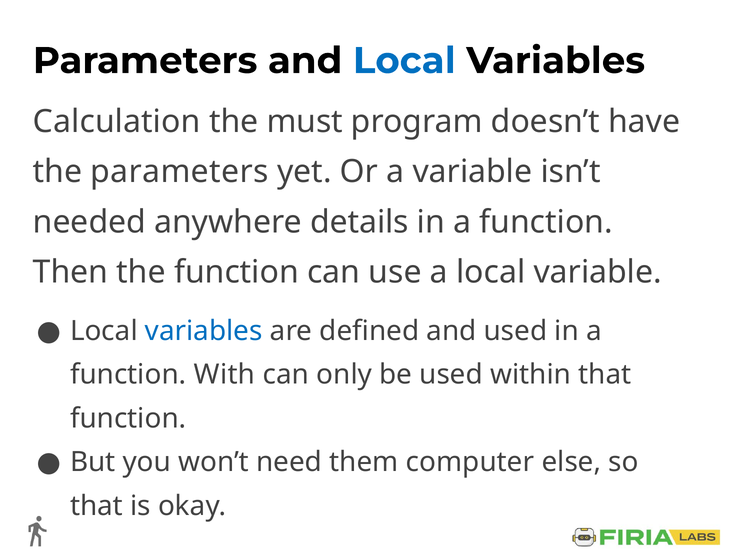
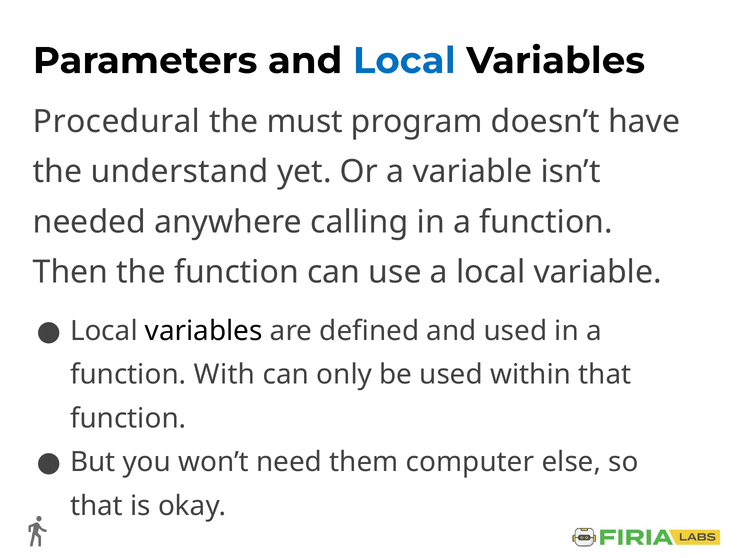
Calculation: Calculation -> Procedural
the parameters: parameters -> understand
details: details -> calling
variables at (204, 331) colour: blue -> black
